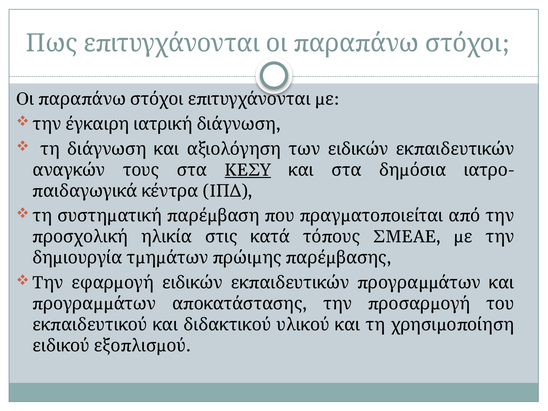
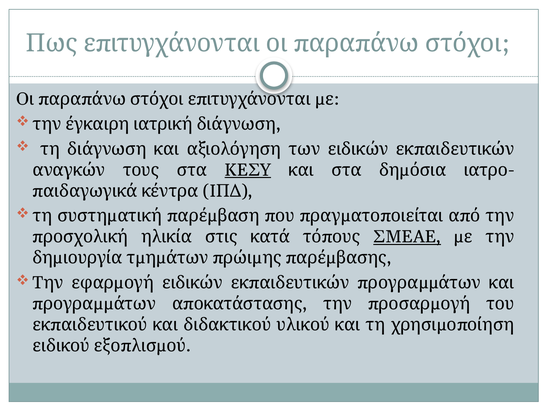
ΣΜΕΑΕ underline: none -> present
